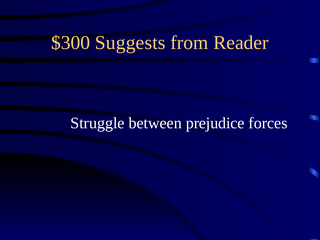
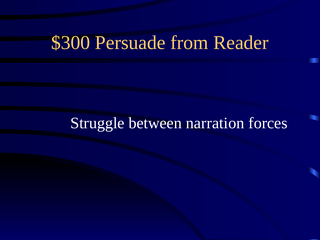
Suggests: Suggests -> Persuade
prejudice: prejudice -> narration
